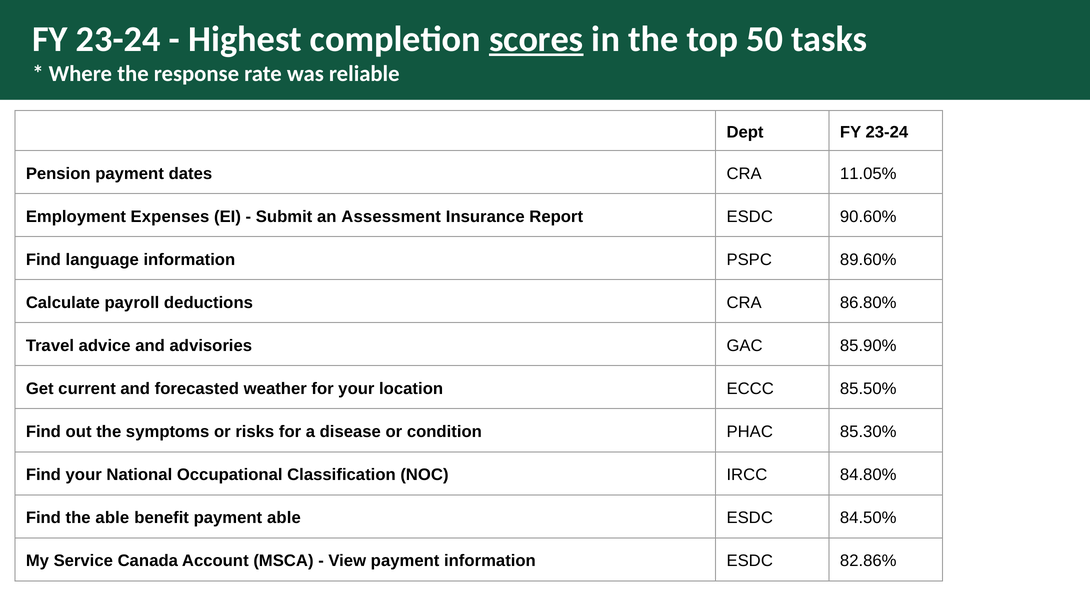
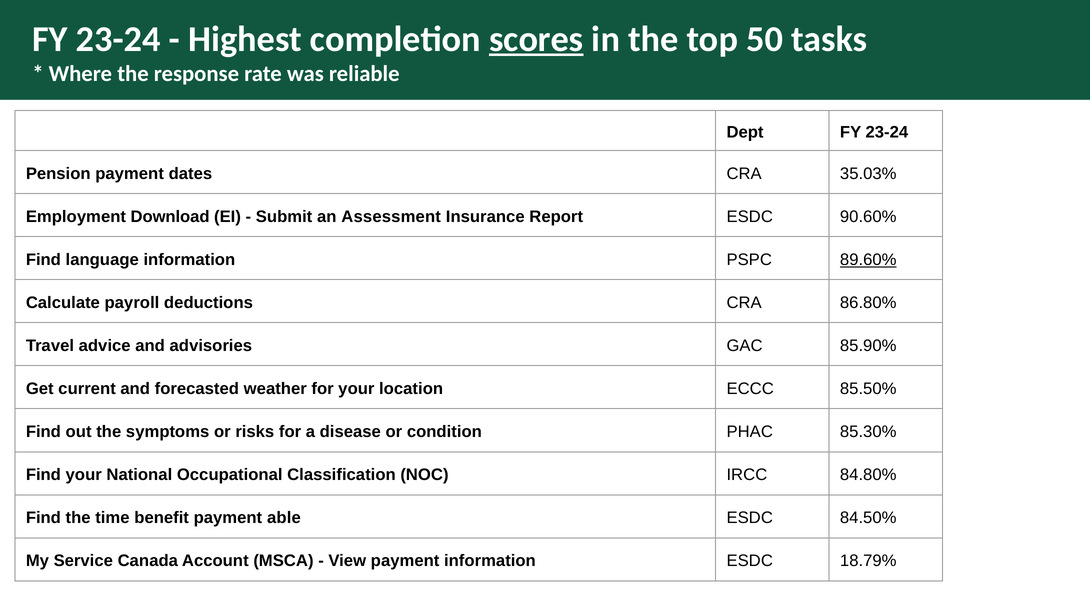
11.05%: 11.05% -> 35.03%
Expenses: Expenses -> Download
89.60% underline: none -> present
the able: able -> time
82.86%: 82.86% -> 18.79%
